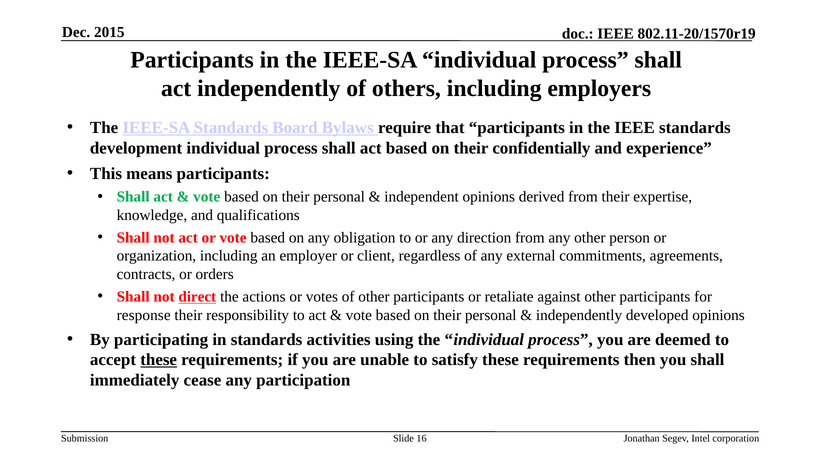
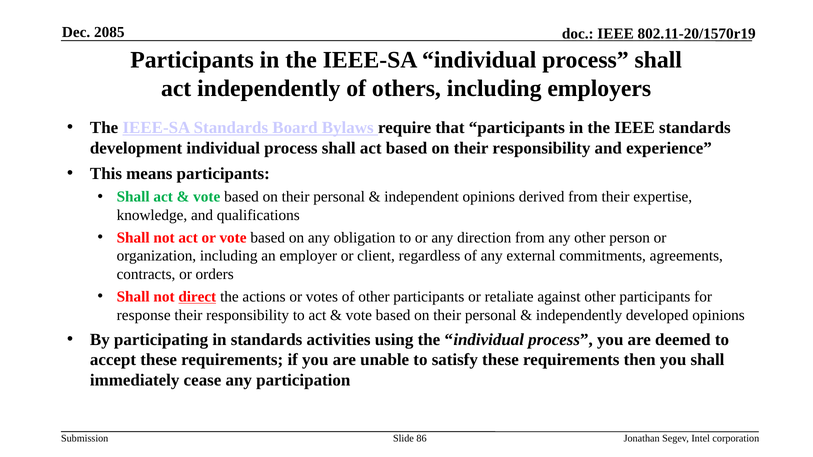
2015: 2015 -> 2085
on their confidentially: confidentially -> responsibility
these at (159, 360) underline: present -> none
16: 16 -> 86
